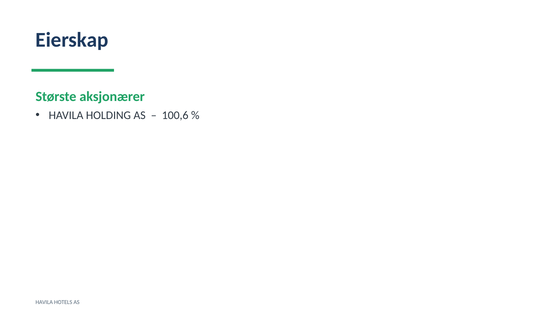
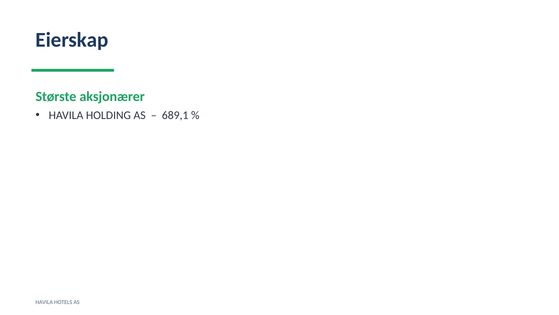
100,6: 100,6 -> 689,1
